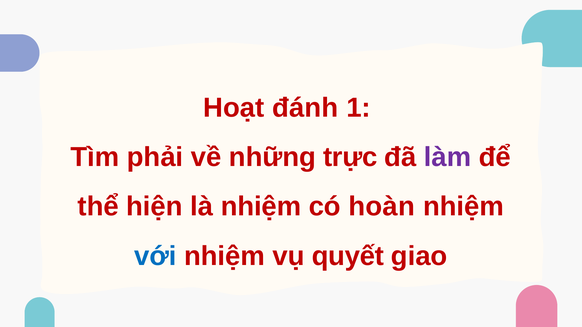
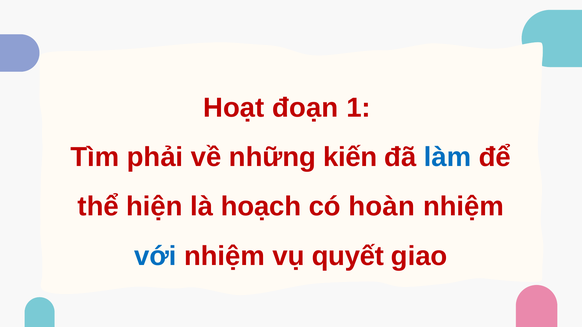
đánh: đánh -> đoạn
trực: trực -> kiến
làm colour: purple -> blue
là nhiệm: nhiệm -> hoạch
